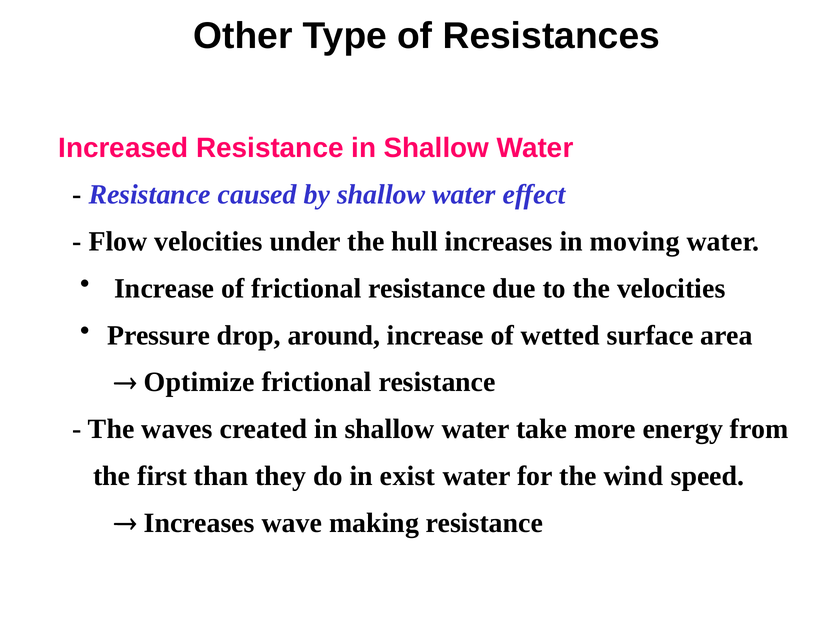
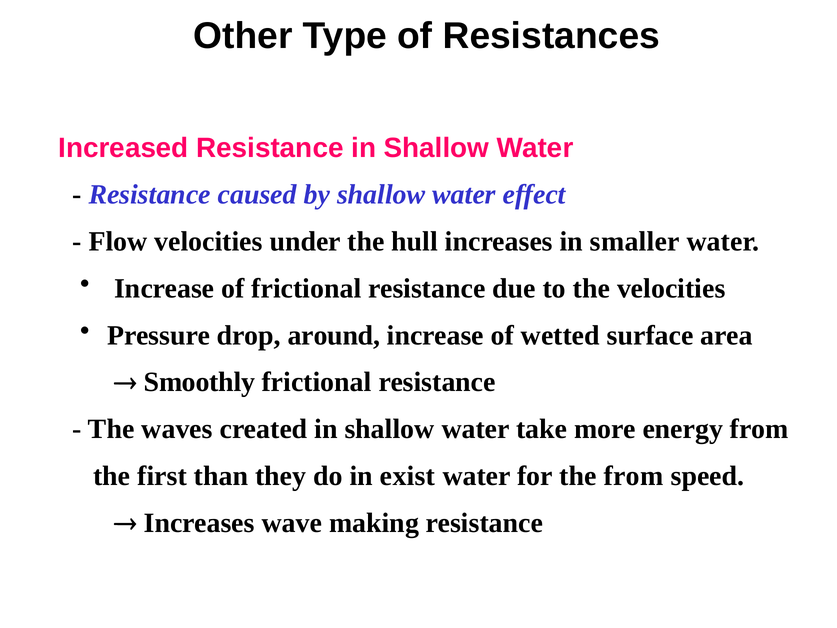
moving: moving -> smaller
Optimize: Optimize -> Smoothly
the wind: wind -> from
